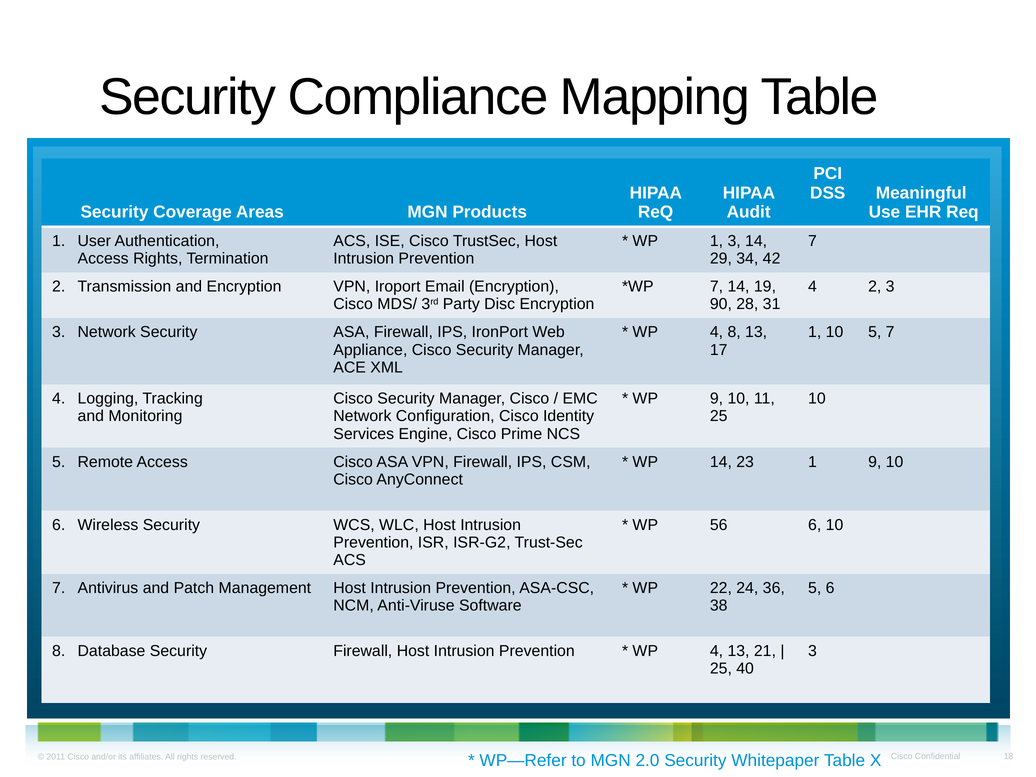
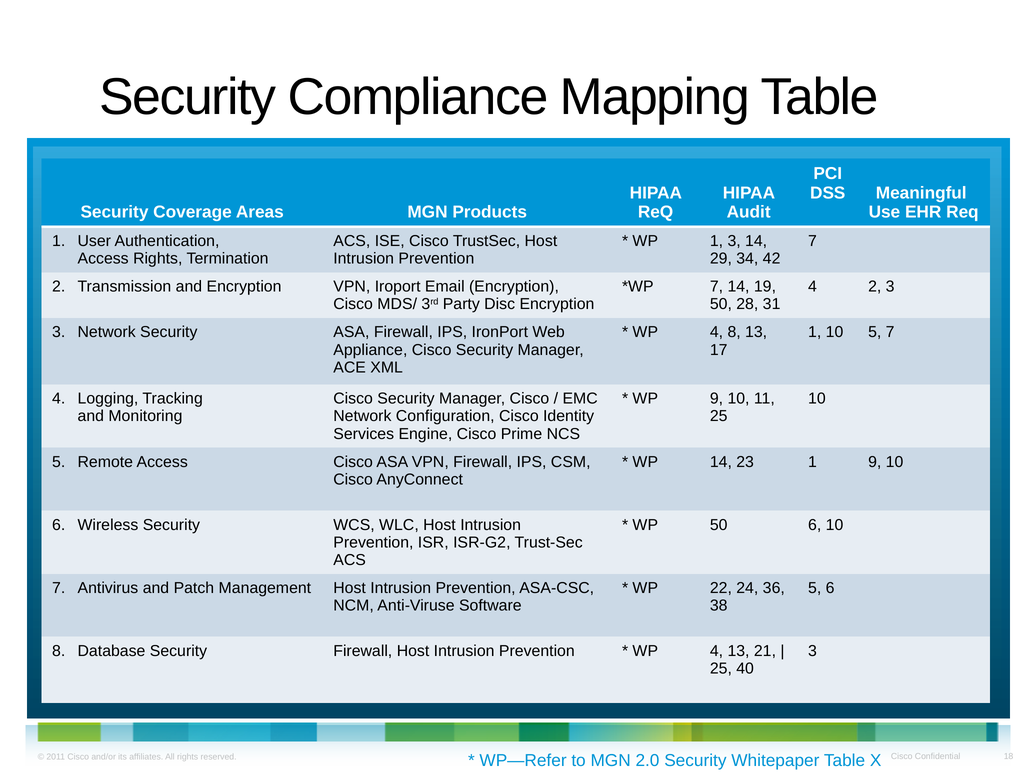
90 at (721, 304): 90 -> 50
WP 56: 56 -> 50
